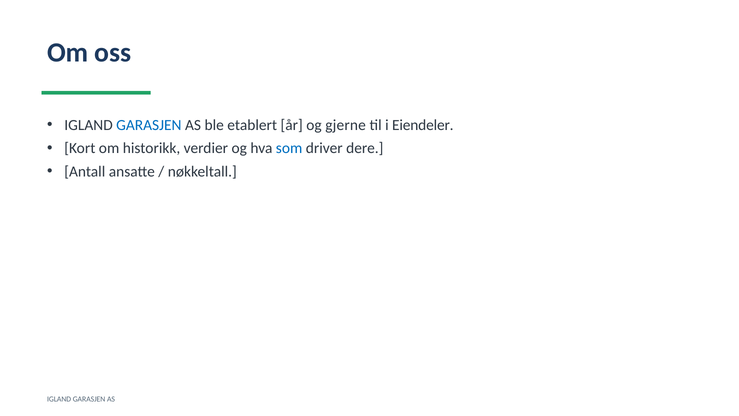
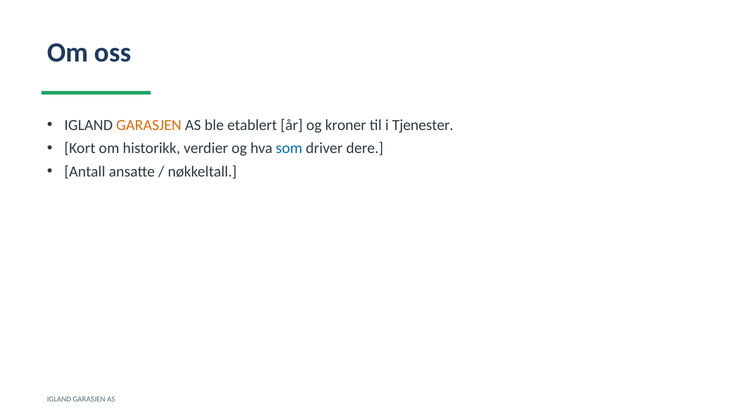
GARASJEN at (149, 125) colour: blue -> orange
gjerne: gjerne -> kroner
Eiendeler: Eiendeler -> Tjenester
